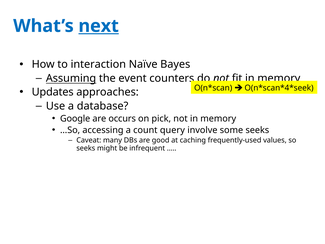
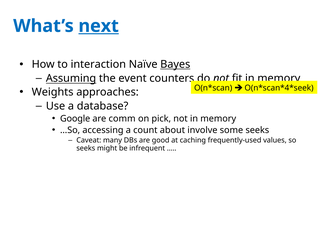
Bayes underline: none -> present
Updates: Updates -> Weights
occurs: occurs -> comm
query: query -> about
